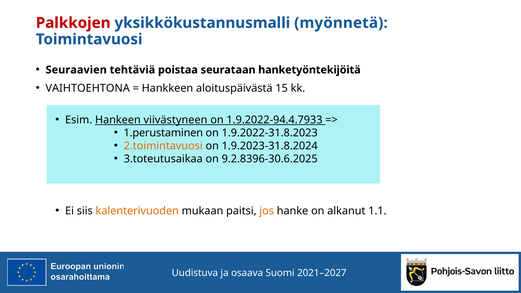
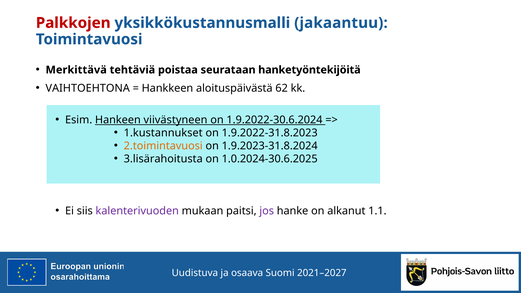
myönnetä: myönnetä -> jakaantuu
Seuraavien: Seuraavien -> Merkittävä
15: 15 -> 62
1.9.2022-94.4.7933: 1.9.2022-94.4.7933 -> 1.9.2022-30.6.2024
1.perustaminen: 1.perustaminen -> 1.kustannukset
3.toteutusaikaa: 3.toteutusaikaa -> 3.lisärahoitusta
9.2.8396-30.6.2025: 9.2.8396-30.6.2025 -> 1.0.2024-30.6.2025
kalenterivuoden colour: orange -> purple
jos colour: orange -> purple
